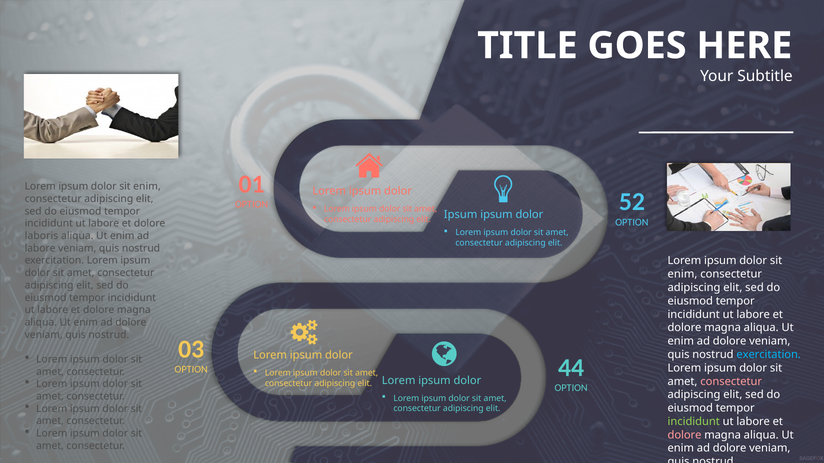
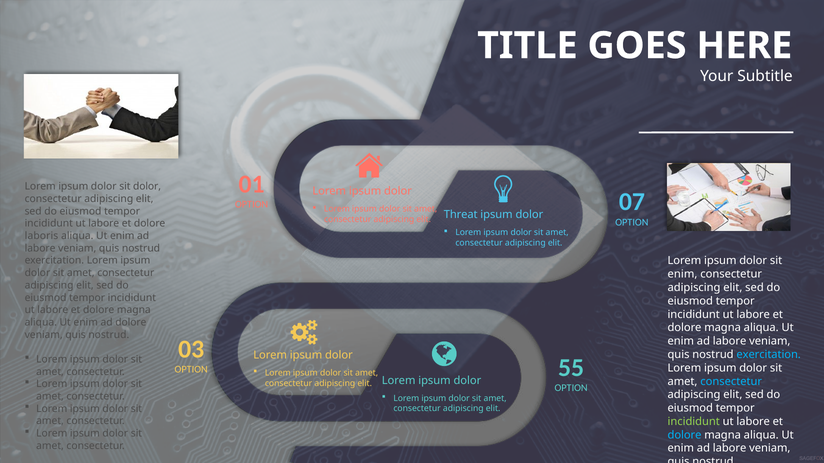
enim at (147, 187): enim -> dolor
52: 52 -> 07
Ipsum at (461, 215): Ipsum -> Threat
dolore at (730, 342): dolore -> labore
44: 44 -> 55
consectetur at (731, 382) colour: pink -> light blue
dolore at (685, 435) colour: pink -> light blue
dolore at (730, 449): dolore -> labore
